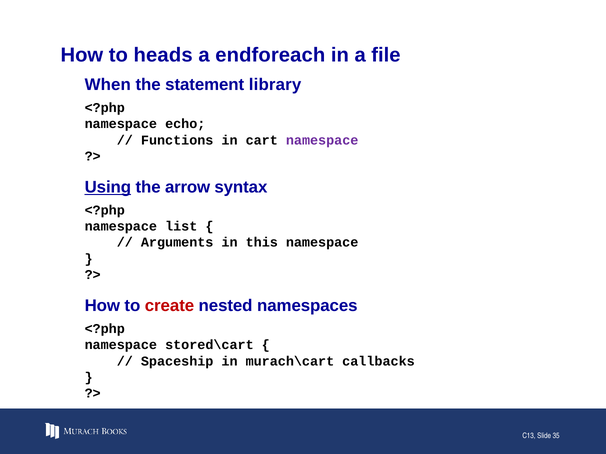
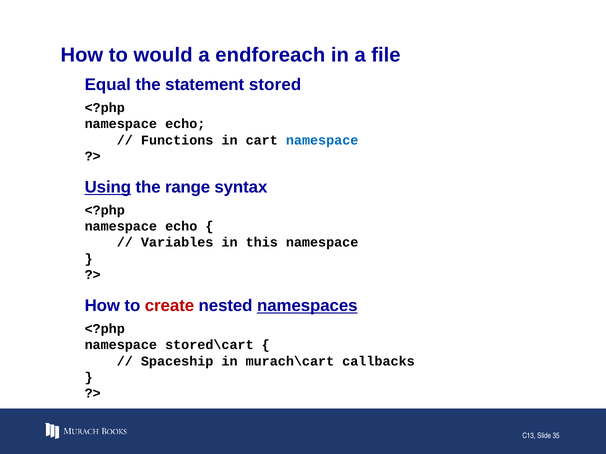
heads: heads -> would
When: When -> Equal
library: library -> stored
namespace at (322, 140) colour: purple -> blue
arrow: arrow -> range
list at (181, 227): list -> echo
Arguments: Arguments -> Variables
namespaces underline: none -> present
